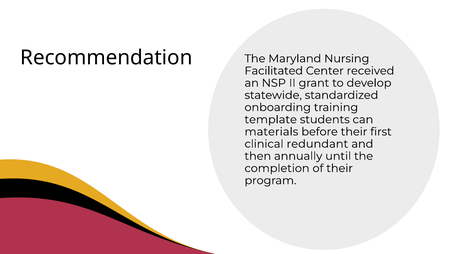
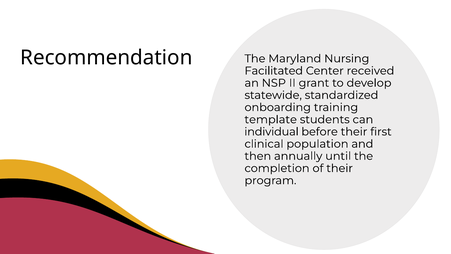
materials: materials -> individual
redundant: redundant -> population
